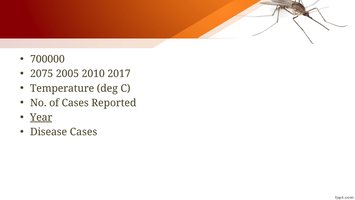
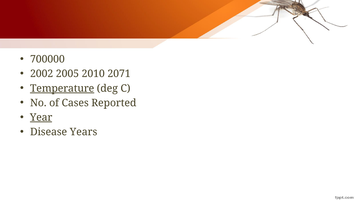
2075: 2075 -> 2002
2017: 2017 -> 2071
Temperature underline: none -> present
Disease Cases: Cases -> Years
